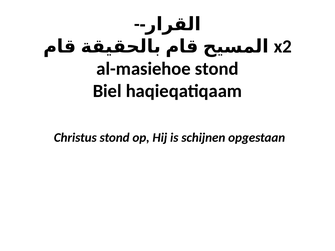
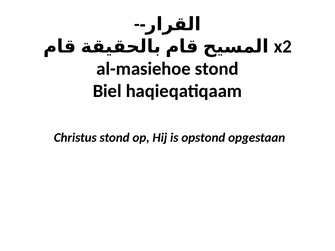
schijnen: schijnen -> opstond
